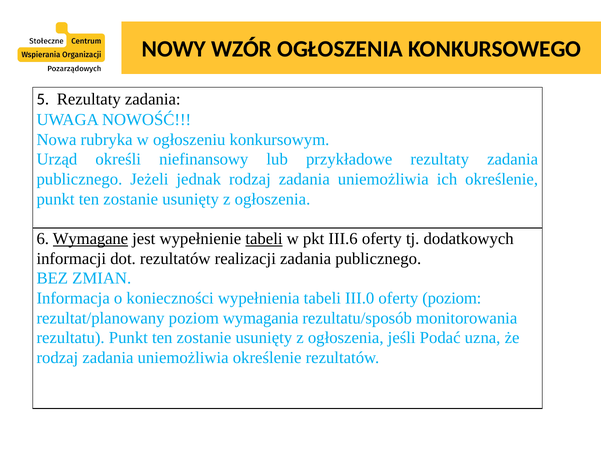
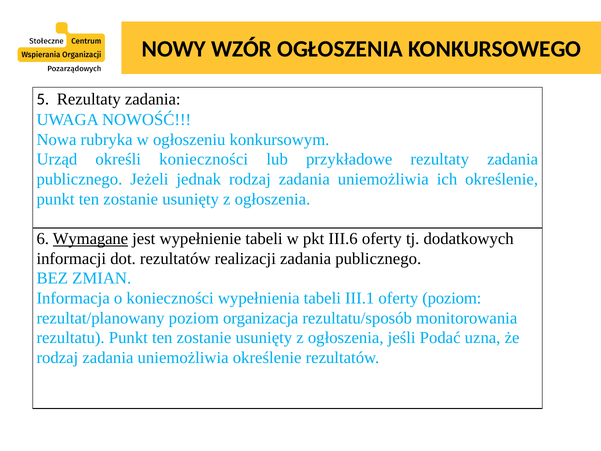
określi niefinansowy: niefinansowy -> konieczności
tabeli at (264, 239) underline: present -> none
III.0: III.0 -> III.1
wymagania: wymagania -> organizacja
